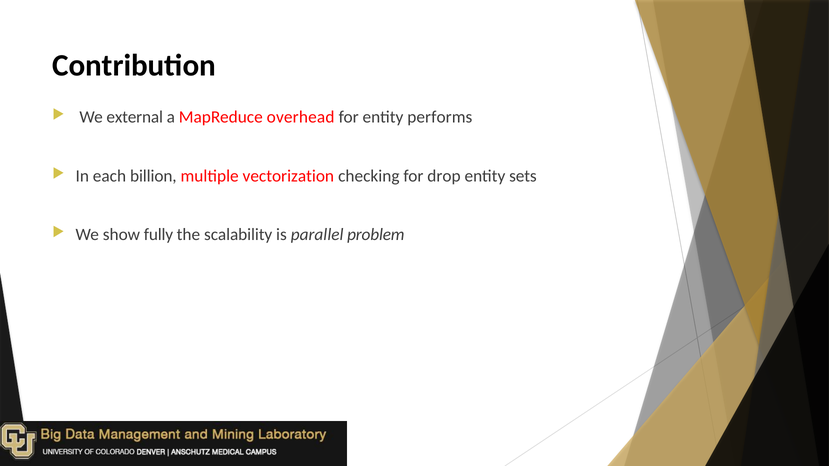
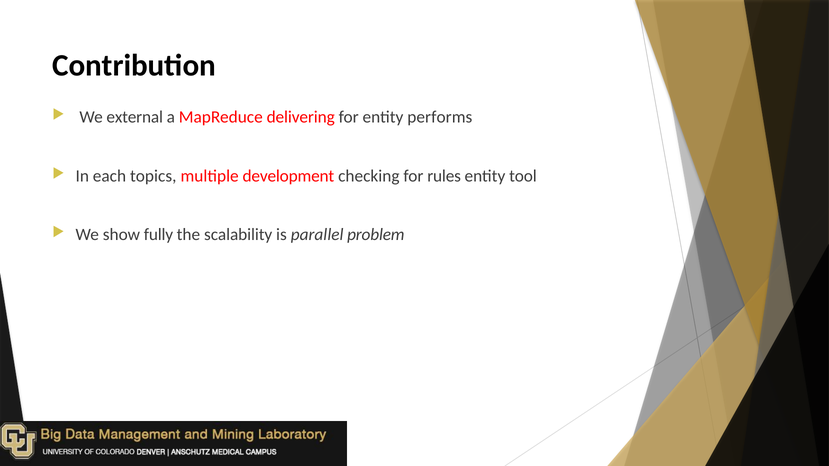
overhead: overhead -> delivering
billion: billion -> topics
vectorization: vectorization -> development
drop: drop -> rules
sets: sets -> tool
